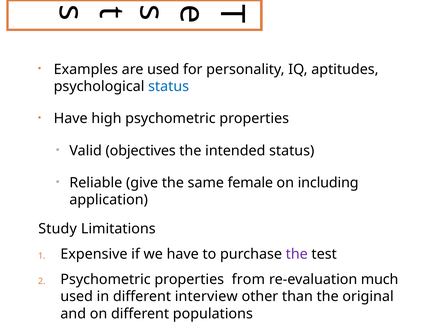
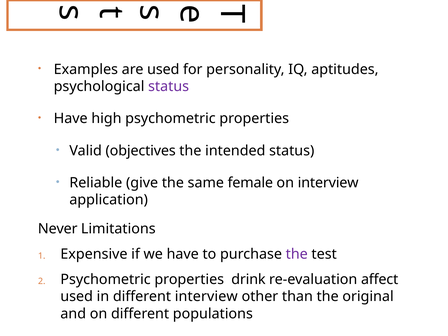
status at (169, 86) colour: blue -> purple
on including: including -> interview
Study: Study -> Never
from: from -> drink
much: much -> affect
